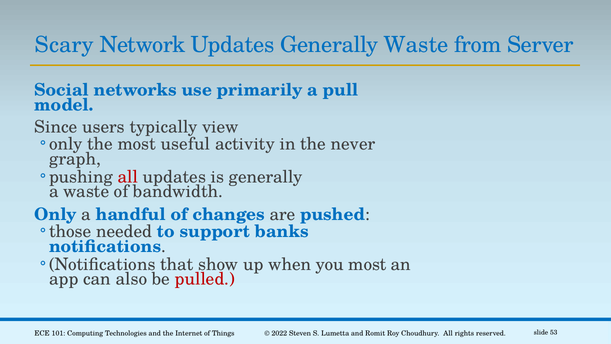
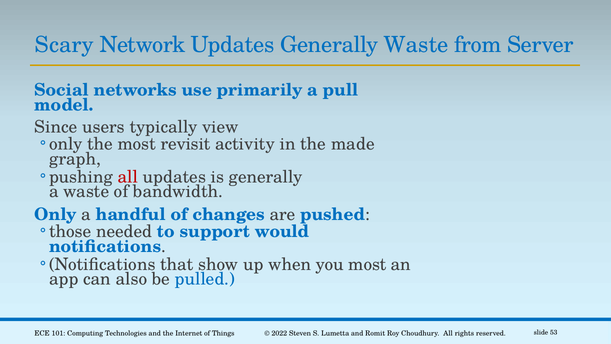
useful: useful -> revisit
never: never -> made
banks: banks -> would
pulled colour: red -> blue
